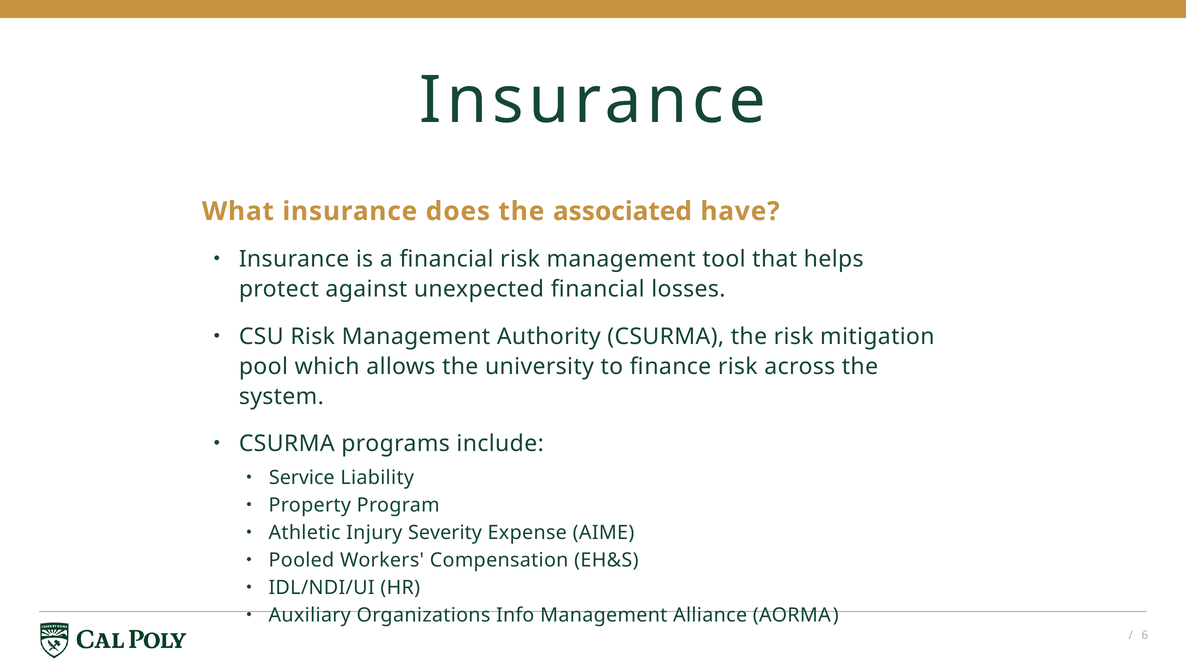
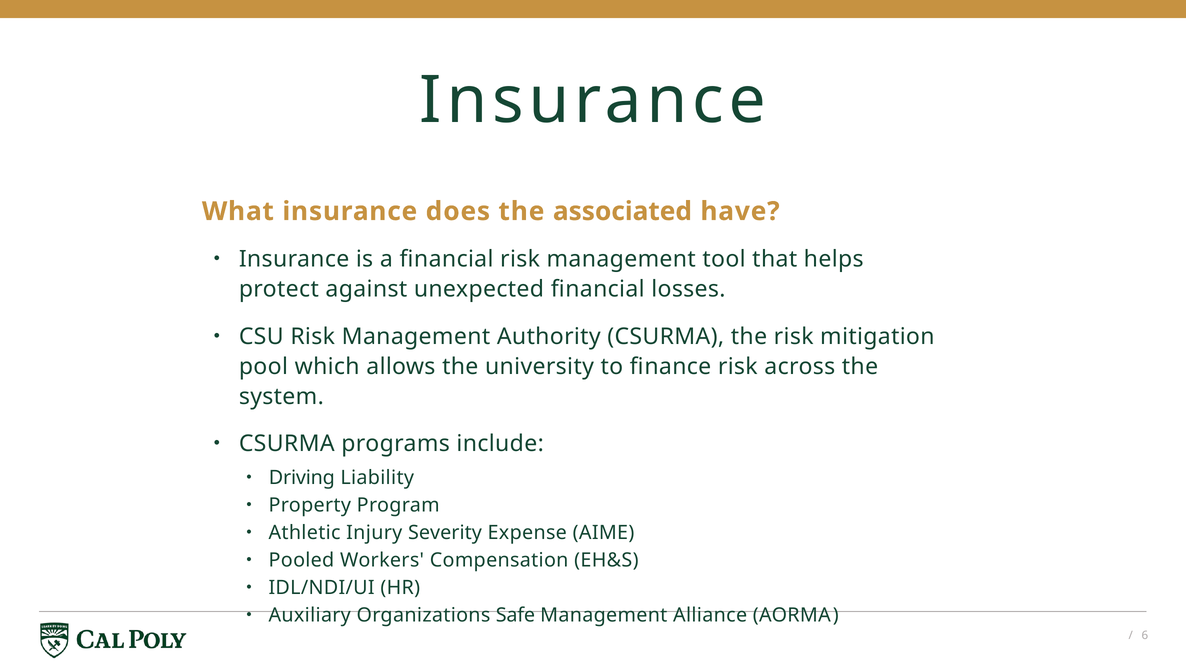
Service: Service -> Driving
Info: Info -> Safe
